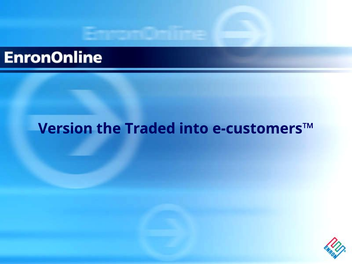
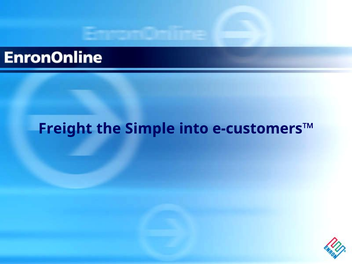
Version: Version -> Freight
Traded: Traded -> Simple
